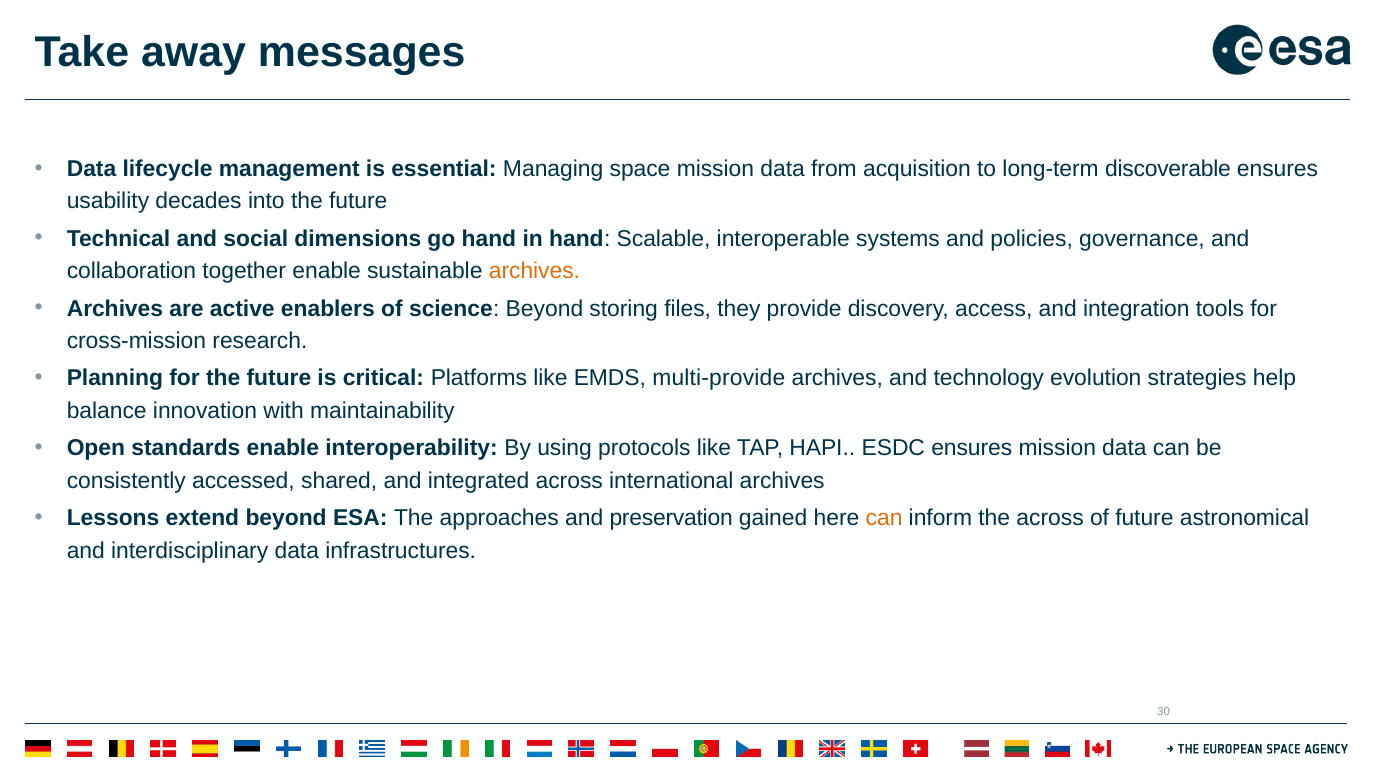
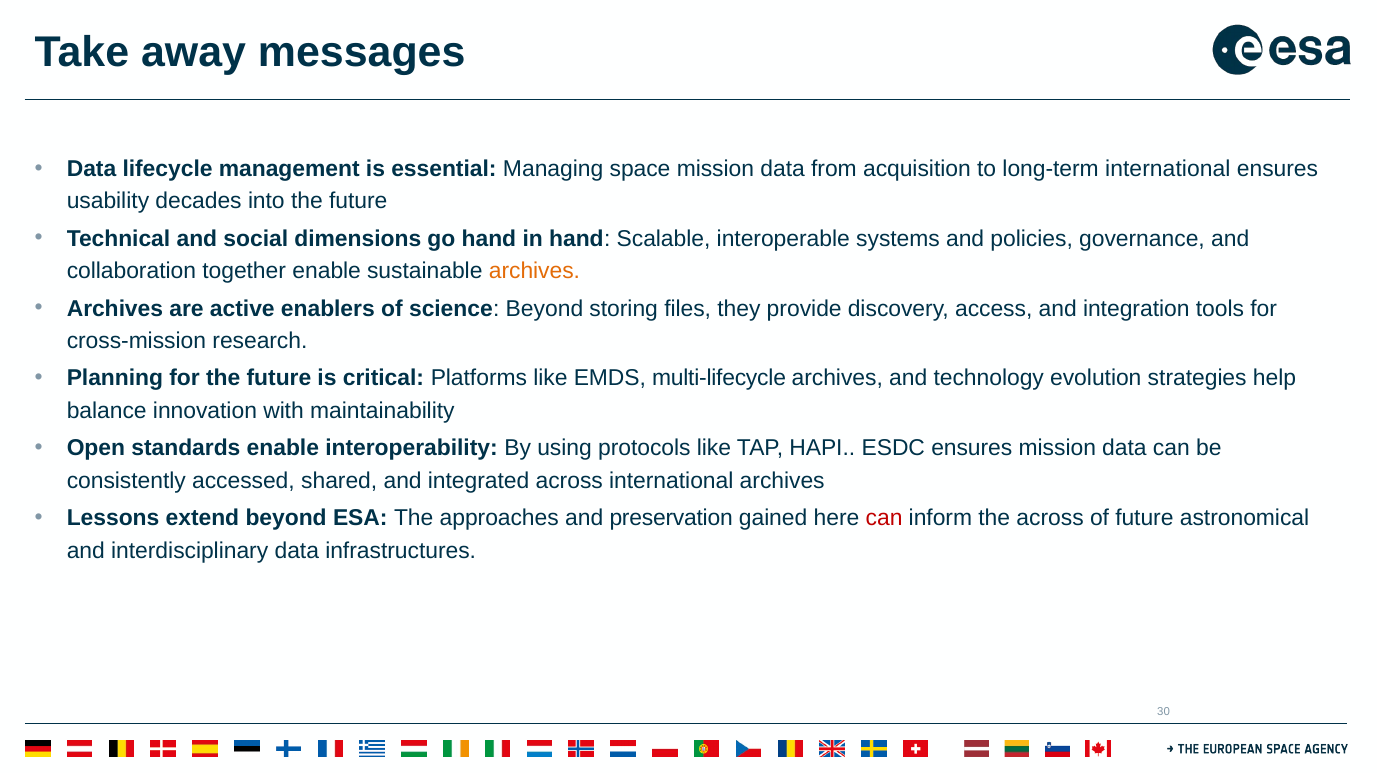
long-term discoverable: discoverable -> international
multi-provide: multi-provide -> multi-lifecycle
can at (884, 518) colour: orange -> red
